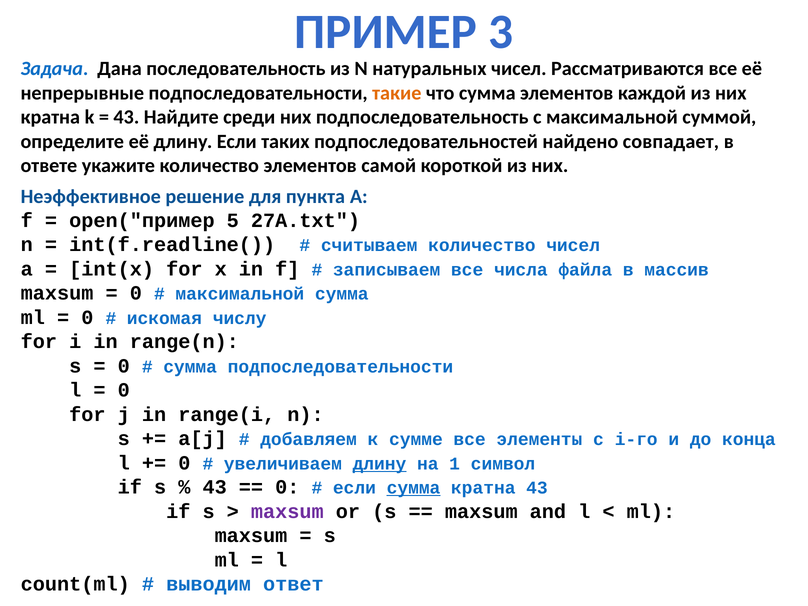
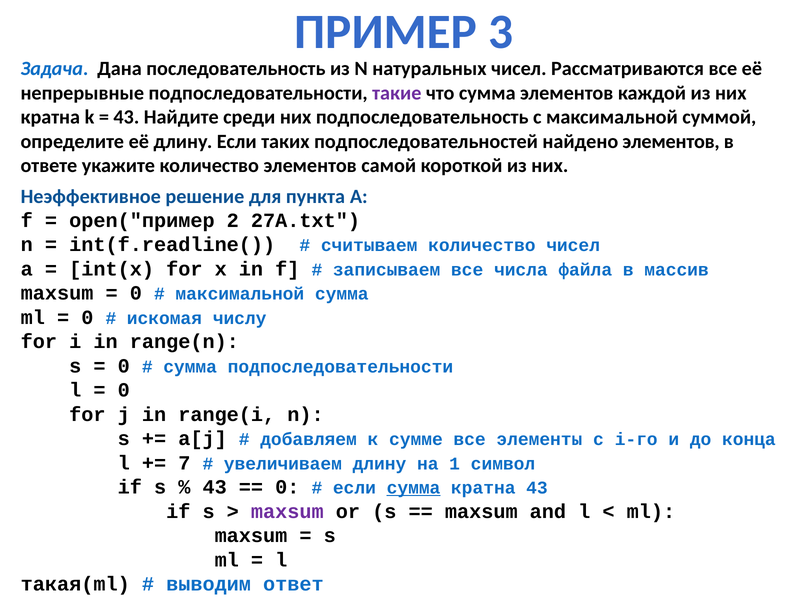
такие colour: orange -> purple
найдено совпадает: совпадает -> элементов
5: 5 -> 2
0 at (184, 463): 0 -> 7
длину at (379, 464) underline: present -> none
count(ml: count(ml -> такая(ml
